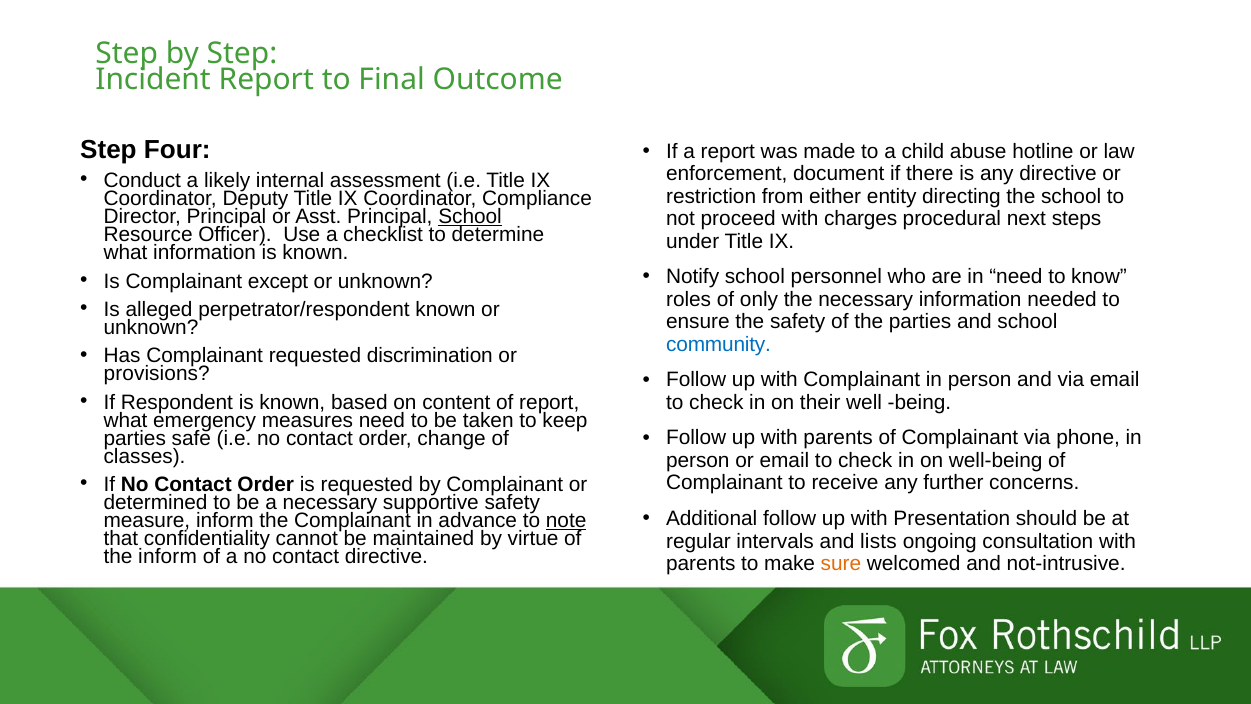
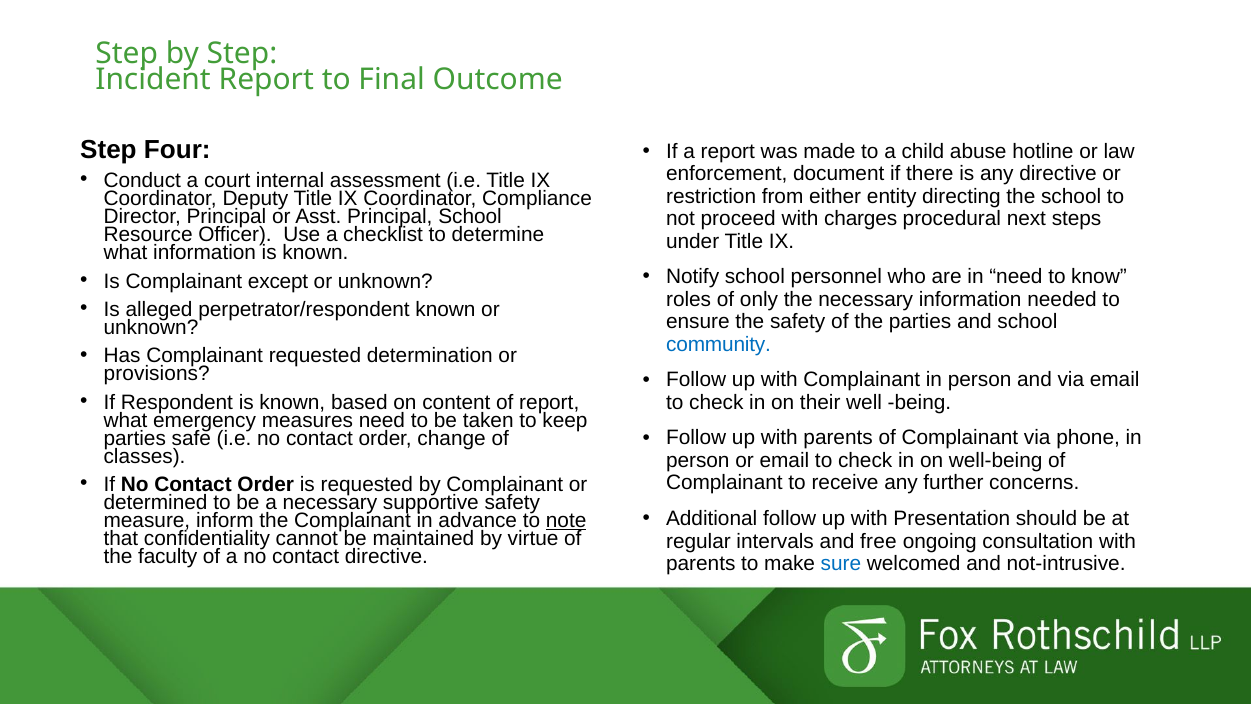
likely: likely -> court
School at (470, 217) underline: present -> none
discrimination: discrimination -> determination
lists: lists -> free
the inform: inform -> faculty
sure colour: orange -> blue
